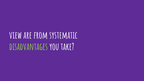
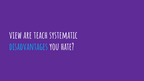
from: from -> teach
disadvantages colour: light green -> light blue
take: take -> hate
